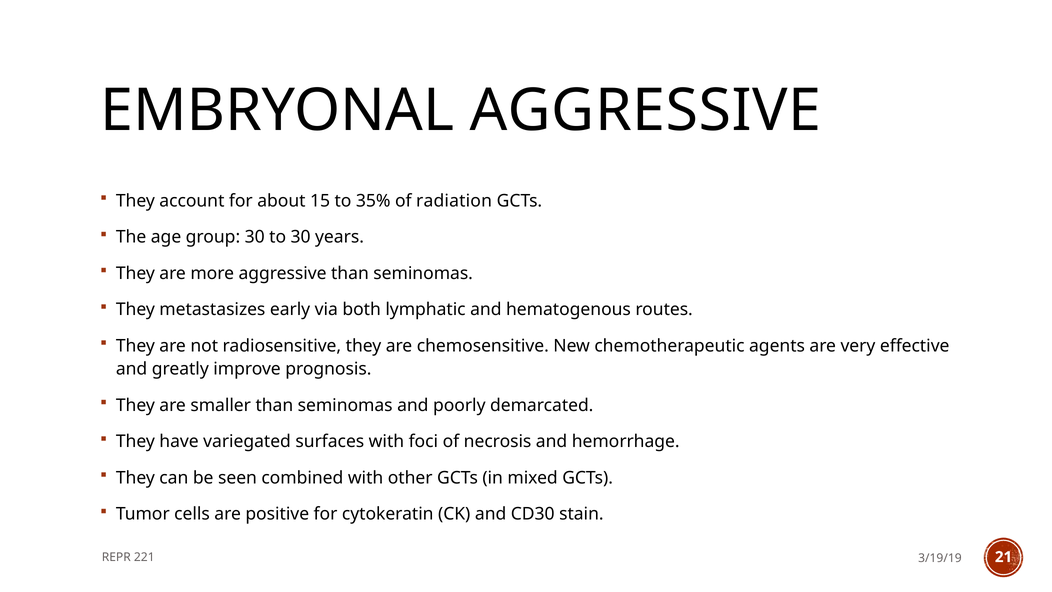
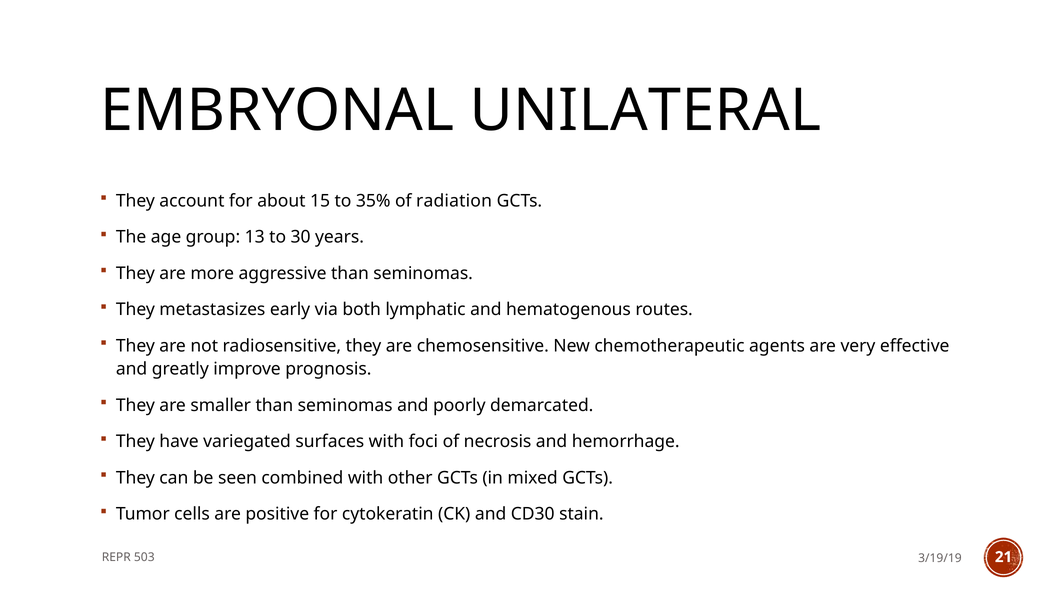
EMBRYONAL AGGRESSIVE: AGGRESSIVE -> UNILATERAL
group 30: 30 -> 13
221: 221 -> 503
